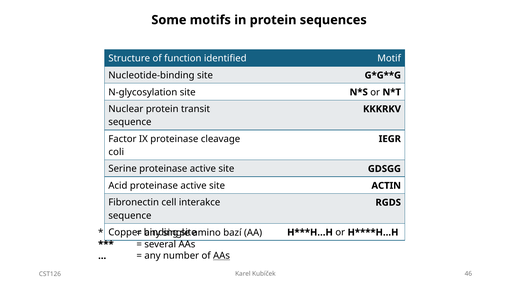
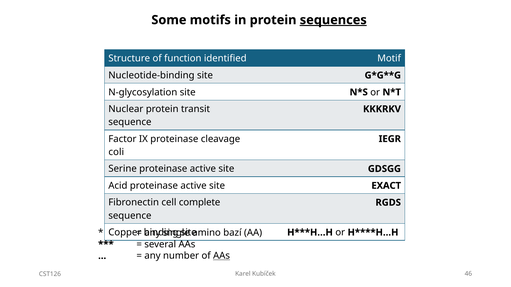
sequences underline: none -> present
ACTIN: ACTIN -> EXACT
interakce: interakce -> complete
